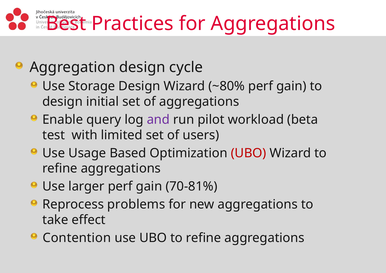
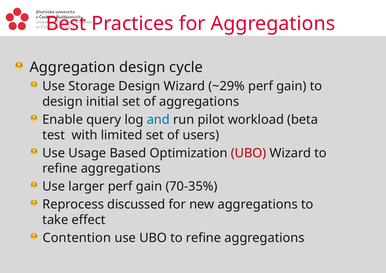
~80%: ~80% -> ~29%
and colour: purple -> blue
70-81%: 70-81% -> 70-35%
problems: problems -> discussed
